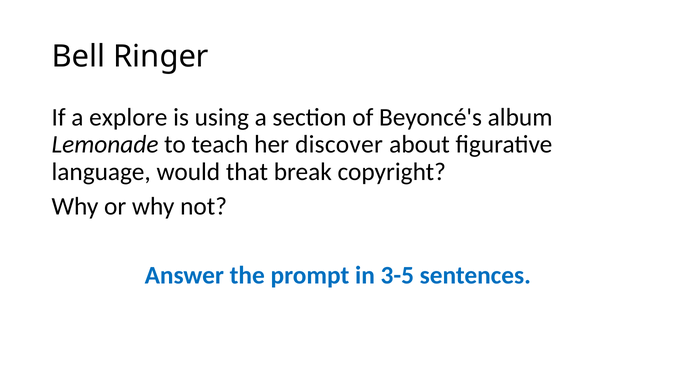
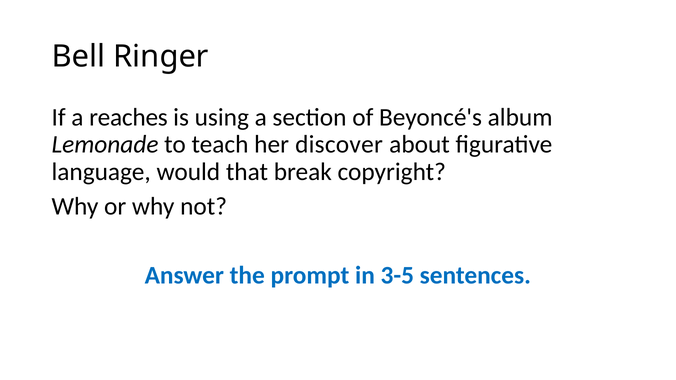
explore: explore -> reaches
